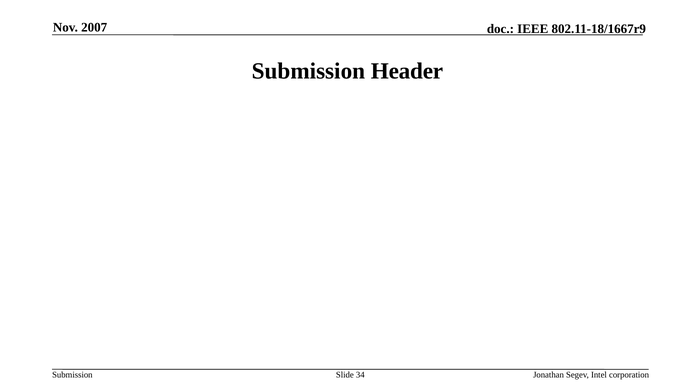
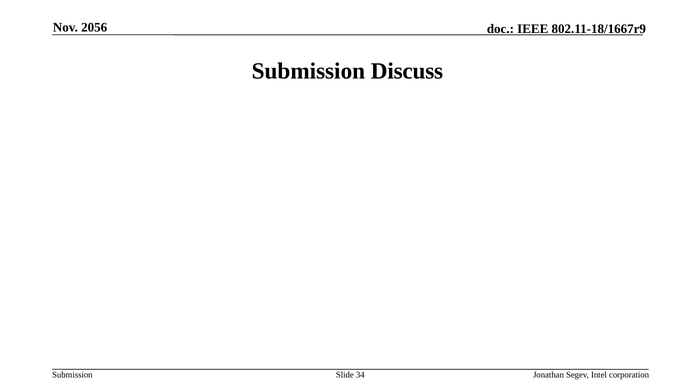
2007: 2007 -> 2056
Header: Header -> Discuss
